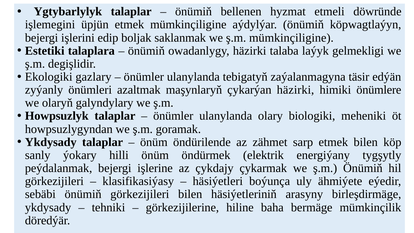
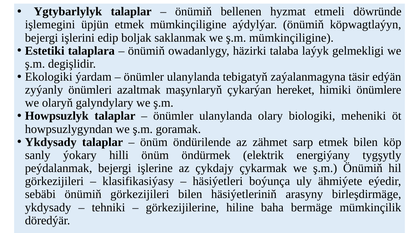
gazlary: gazlary -> ýardam
çykarýan häzirki: häzirki -> hereket
